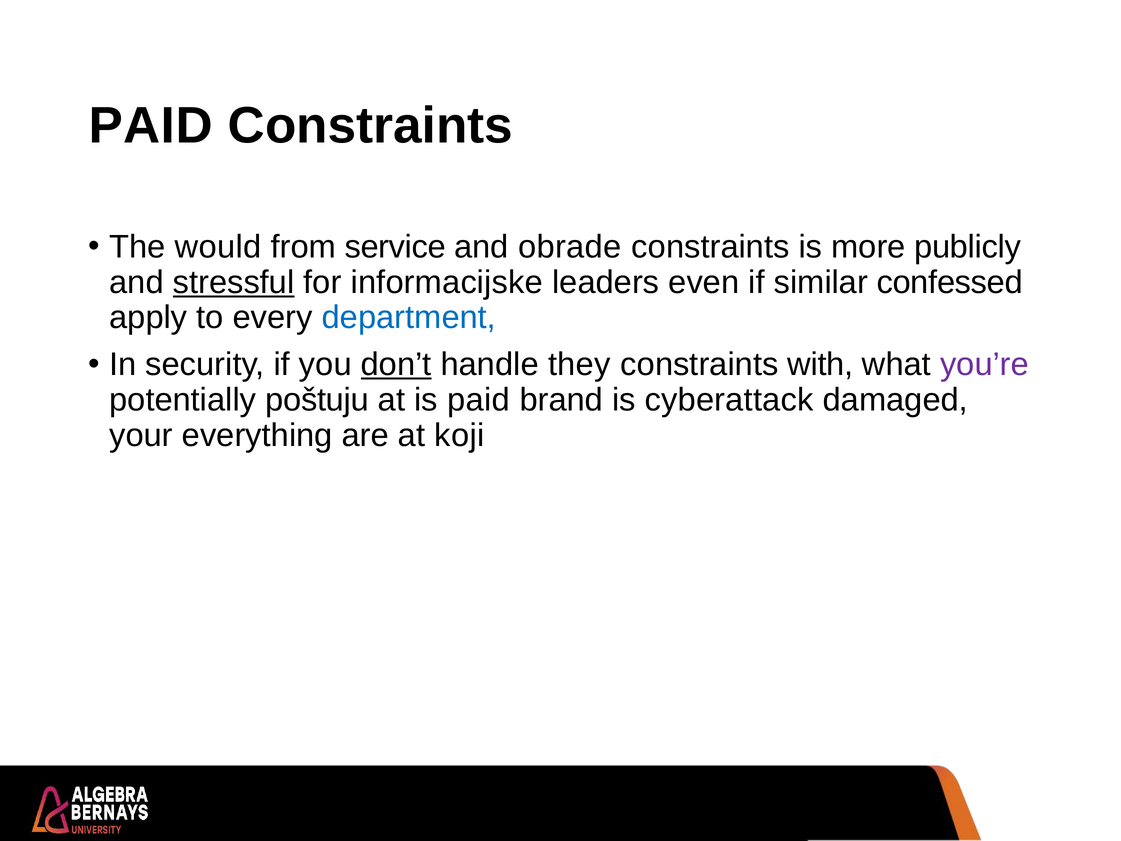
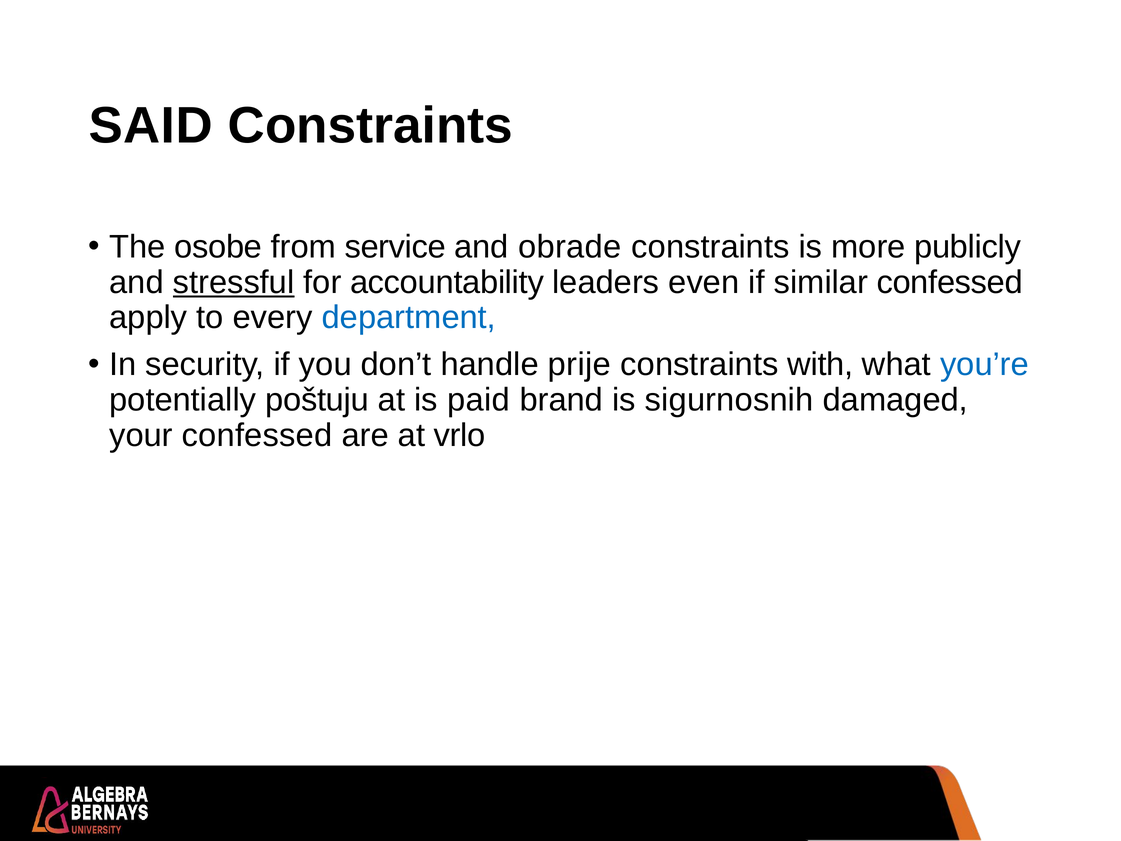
PAID at (151, 126): PAID -> SAID
would: would -> osobe
informacijske: informacijske -> accountability
don’t underline: present -> none
they: they -> prije
you’re colour: purple -> blue
cyberattack: cyberattack -> sigurnosnih
your everything: everything -> confessed
koji: koji -> vrlo
